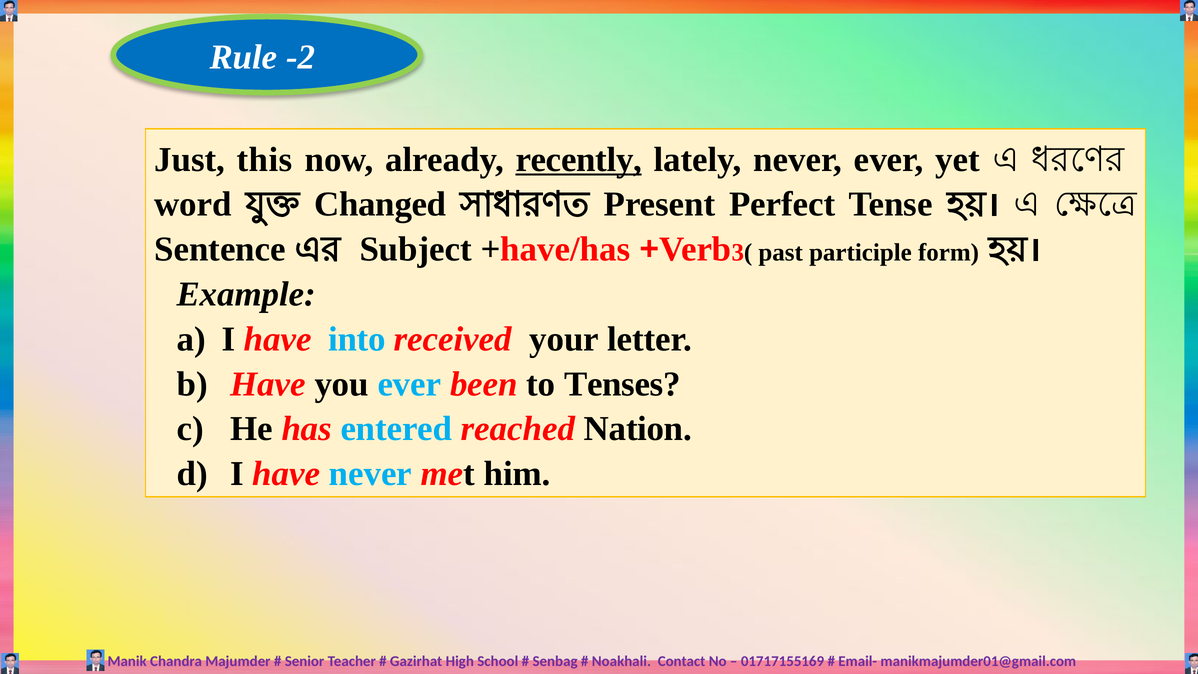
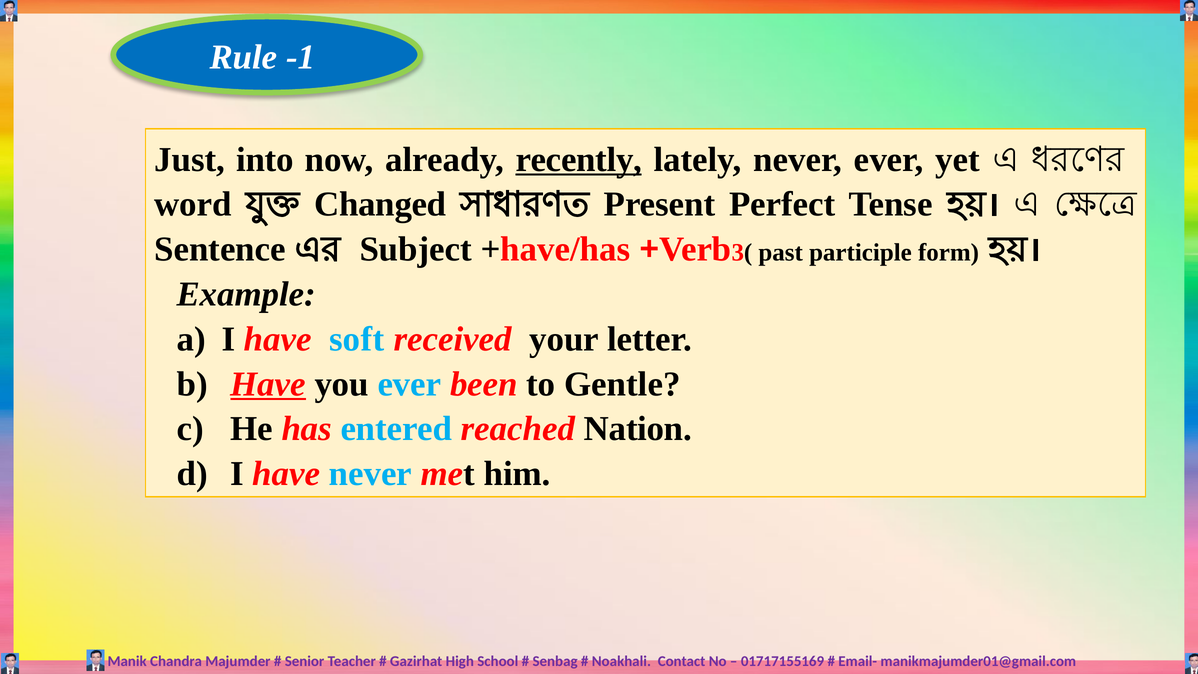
-2: -2 -> -1
this: this -> into
into: into -> soft
Have at (268, 384) underline: none -> present
Tenses: Tenses -> Gentle
